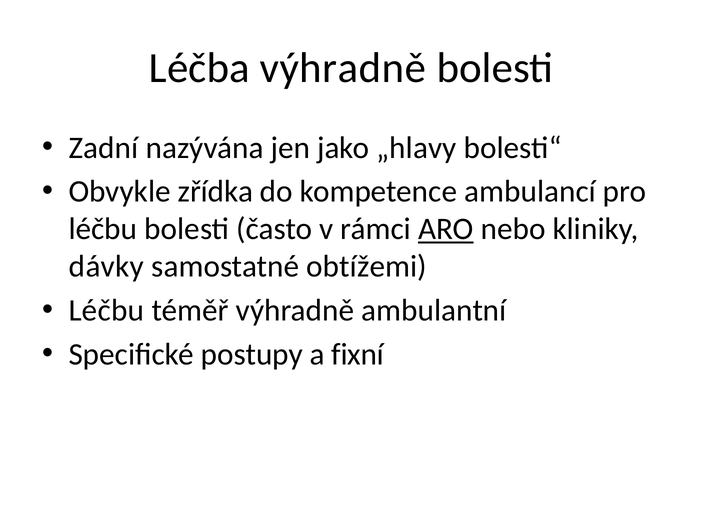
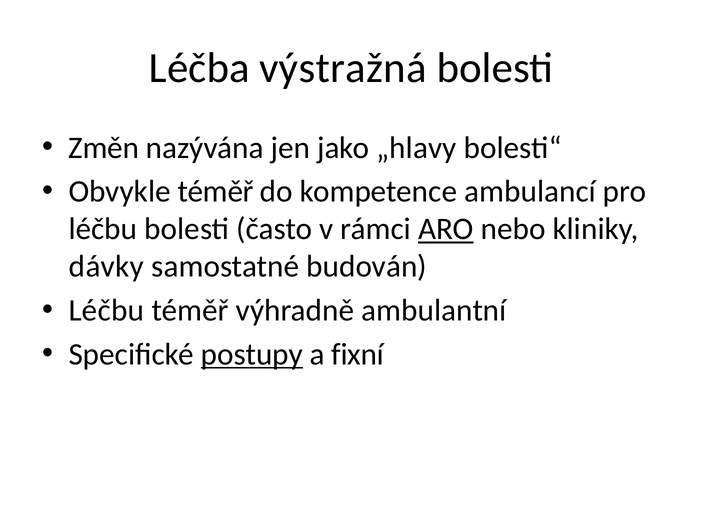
Léčba výhradně: výhradně -> výstražná
Zadní: Zadní -> Změn
Obvykle zřídka: zřídka -> téměř
obtížemi: obtížemi -> budován
postupy underline: none -> present
